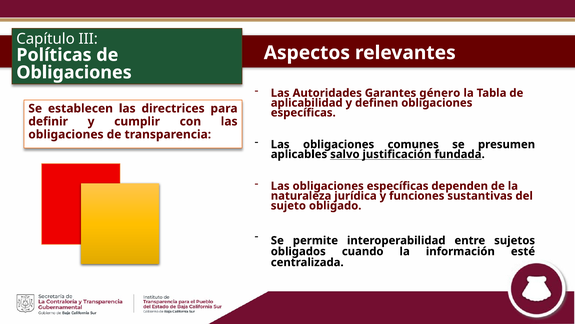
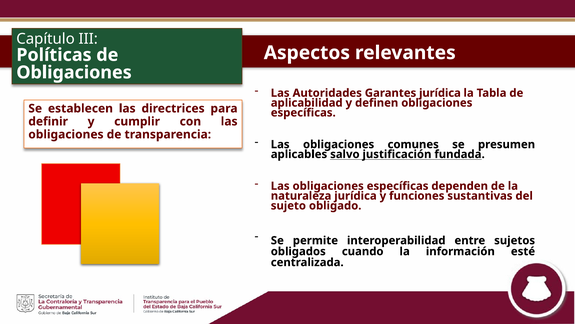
Garantes género: género -> jurídica
